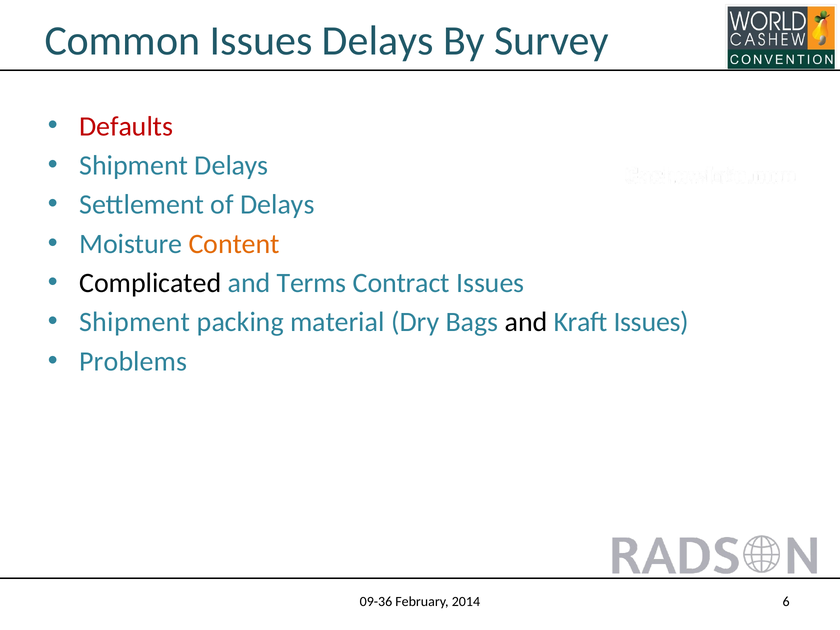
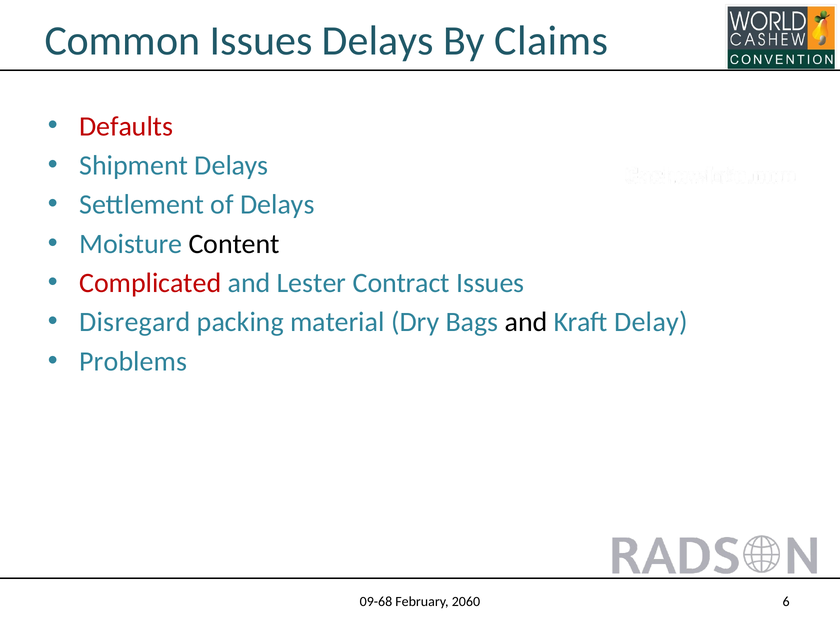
Survey: Survey -> Claims
Content colour: orange -> black
Complicated colour: black -> red
Terms: Terms -> Lester
Shipment at (135, 322): Shipment -> Disregard
Kraft Issues: Issues -> Delay
09-36: 09-36 -> 09-68
2014: 2014 -> 2060
